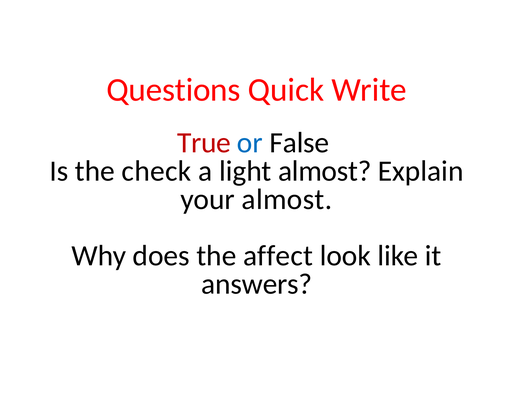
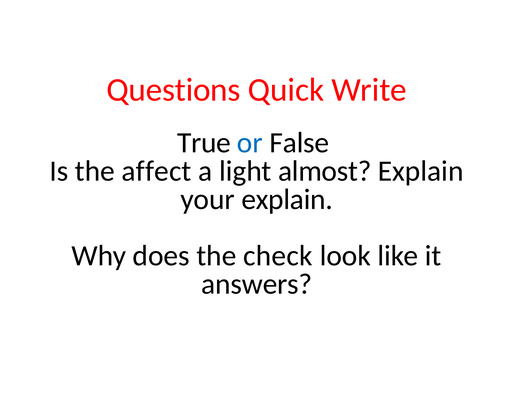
True colour: red -> black
check: check -> affect
your almost: almost -> explain
affect: affect -> check
